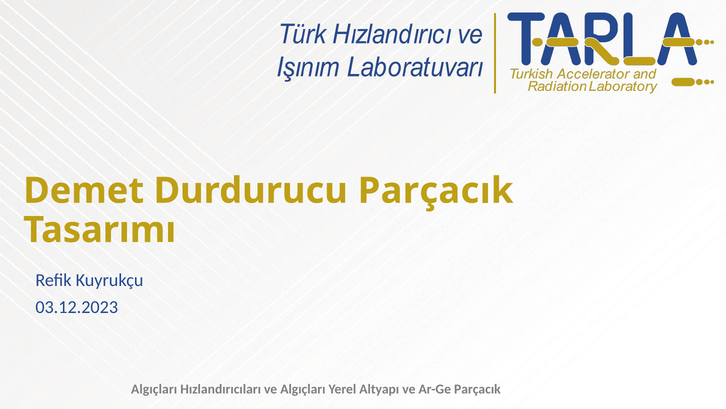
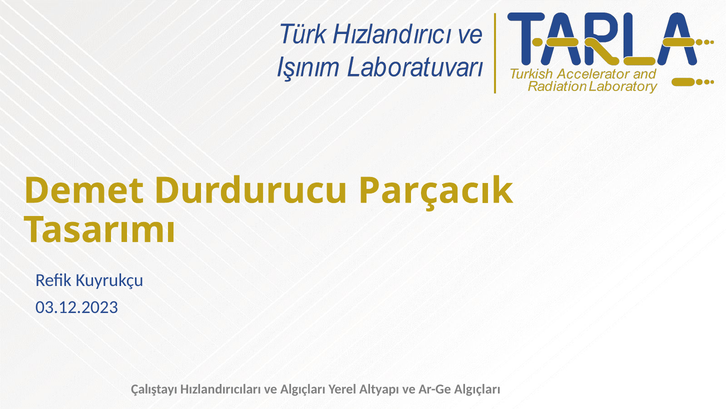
Algıçları at (154, 389): Algıçları -> Çalıştayı
Ar-Ge Parçacık: Parçacık -> Algıçları
